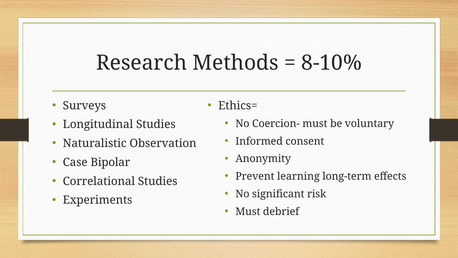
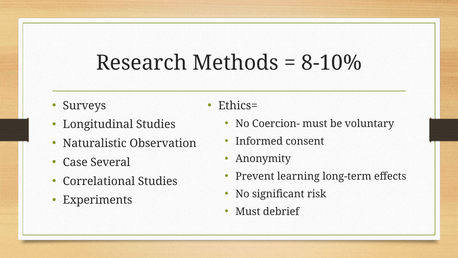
Bipolar: Bipolar -> Several
